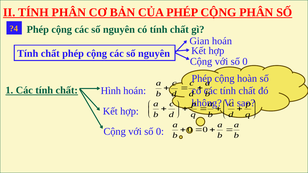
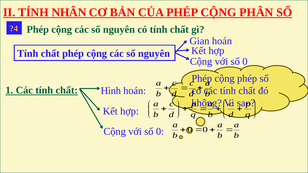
TÍNH PHÂN: PHÂN -> NHÂN
cộng hoàn: hoàn -> phép
